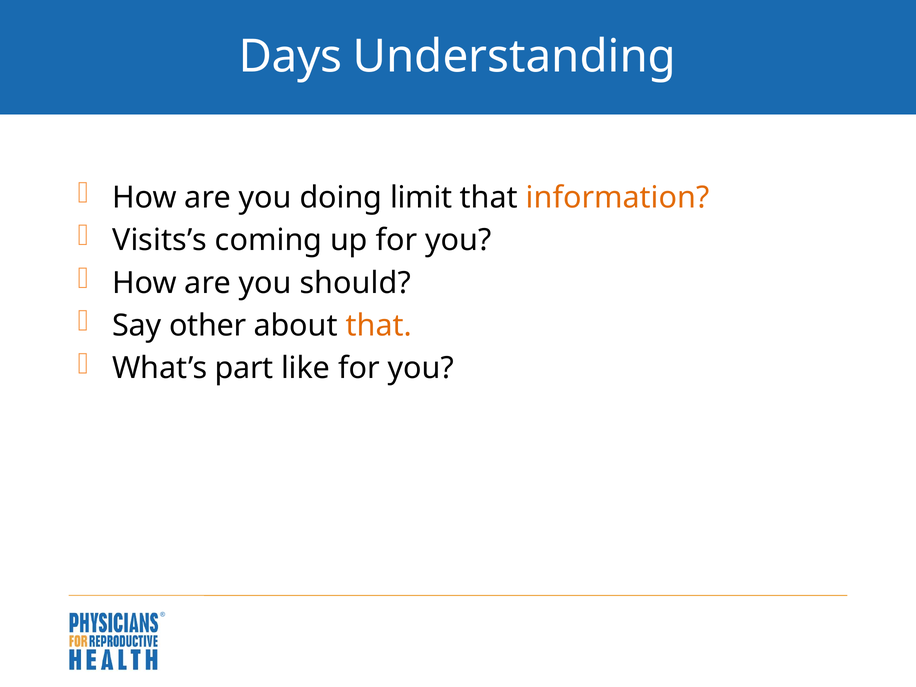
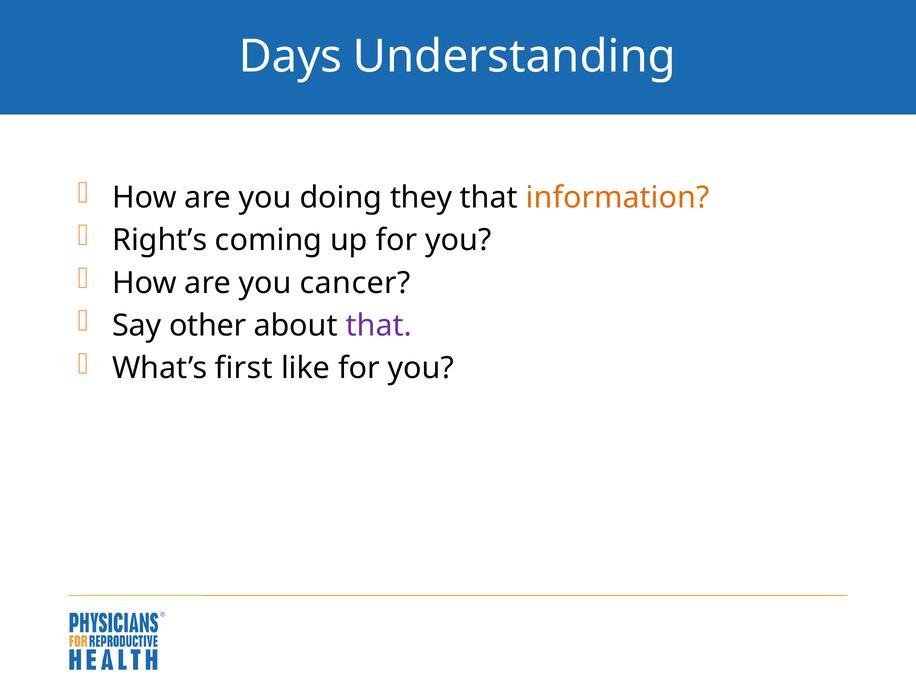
limit: limit -> they
Visits’s: Visits’s -> Right’s
should: should -> cancer
that at (379, 326) colour: orange -> purple
part: part -> first
